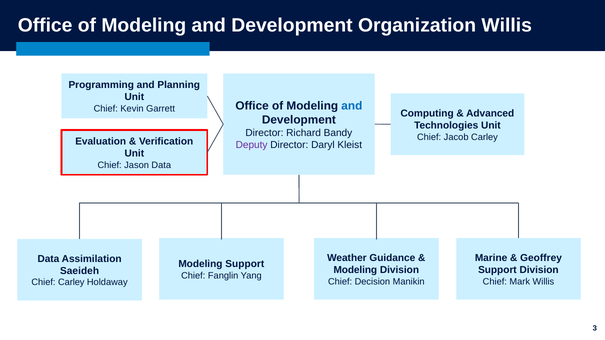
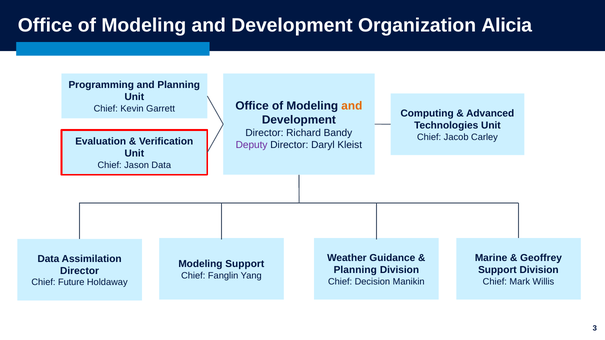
Organization Willis: Willis -> Alicia
and at (352, 106) colour: blue -> orange
Modeling at (355, 270): Modeling -> Planning
Saeideh at (80, 271): Saeideh -> Director
Chief Carley: Carley -> Future
